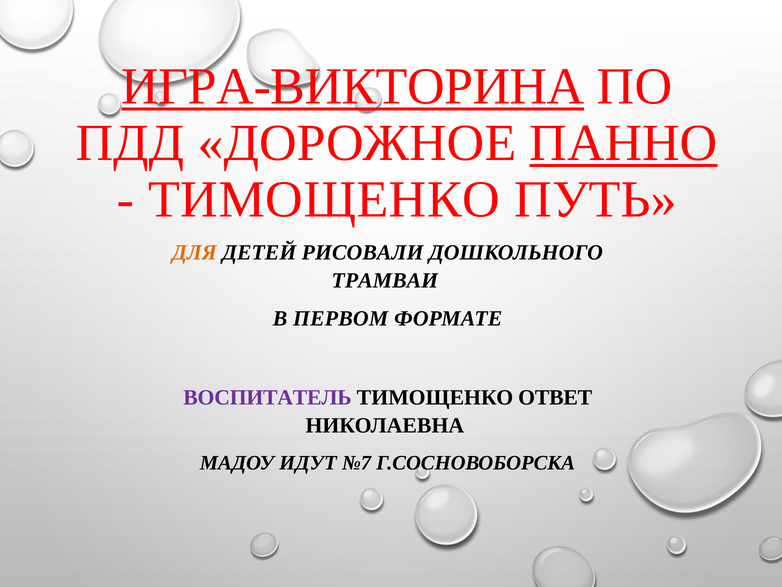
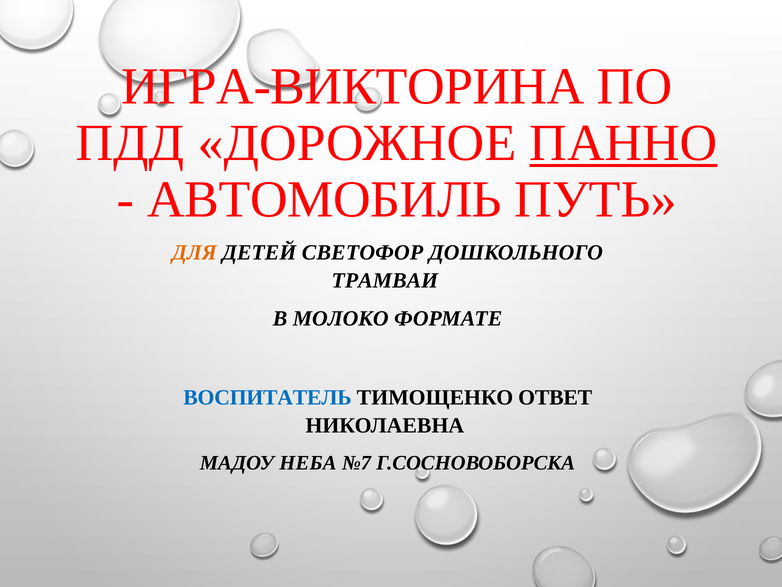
ИГРА-ВИКТОРИНА underline: present -> none
ТИМОЩЕНКО at (324, 199): ТИМОЩЕНКО -> АВТОМОБИЛЬ
РИСОВАЛИ: РИСОВАЛИ -> СВЕТОФОР
ПЕРВОМ: ПЕРВОМ -> МОЛОКО
ВОСПИТАТЕЛЬ colour: purple -> blue
ИДУТ: ИДУТ -> НЕБА
